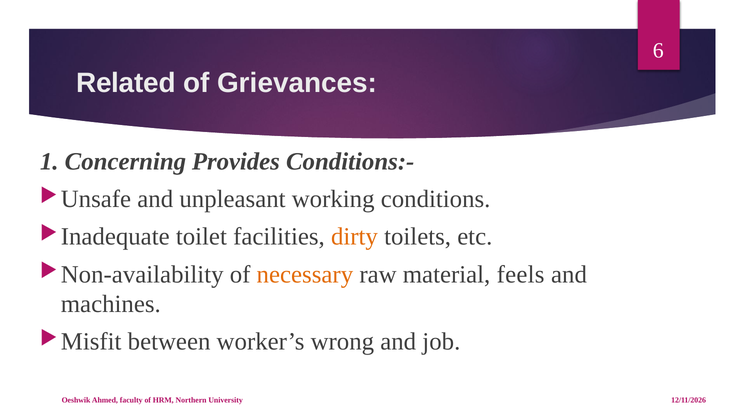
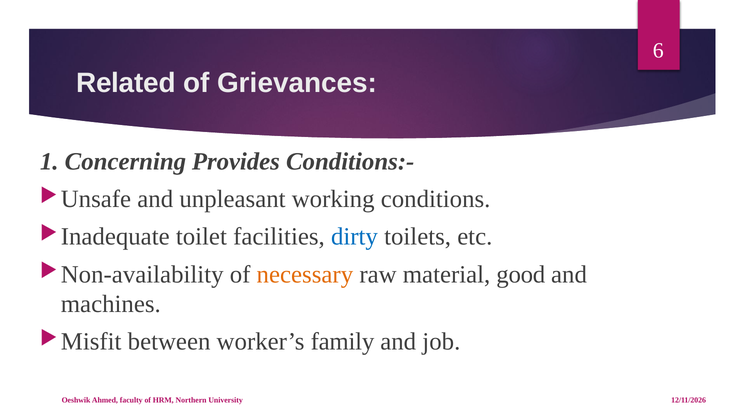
dirty colour: orange -> blue
feels: feels -> good
wrong: wrong -> family
